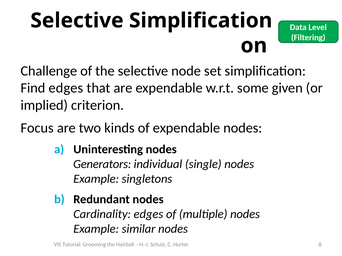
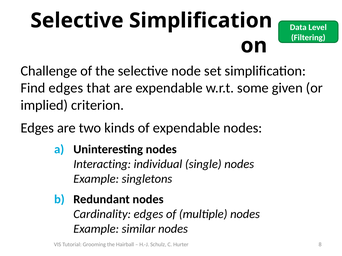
Focus at (37, 128): Focus -> Edges
Generators: Generators -> Interacting
